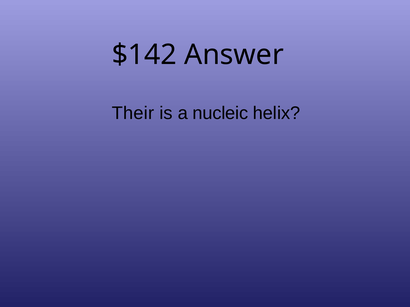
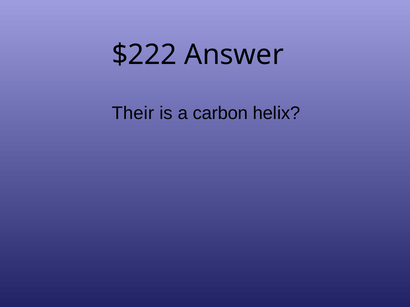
$142: $142 -> $222
nucleic: nucleic -> carbon
